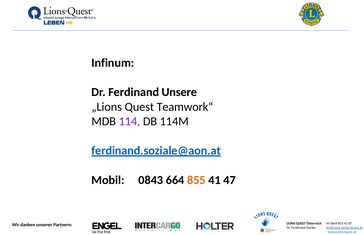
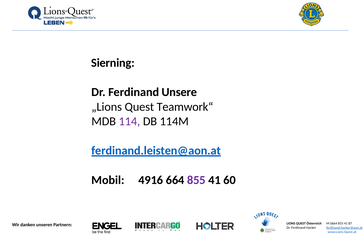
Infinum: Infinum -> Sierning
ferdinand.soziale@aon.at: ferdinand.soziale@aon.at -> ferdinand.leisten@aon.at
0843: 0843 -> 4916
855 at (196, 180) colour: orange -> purple
47: 47 -> 60
